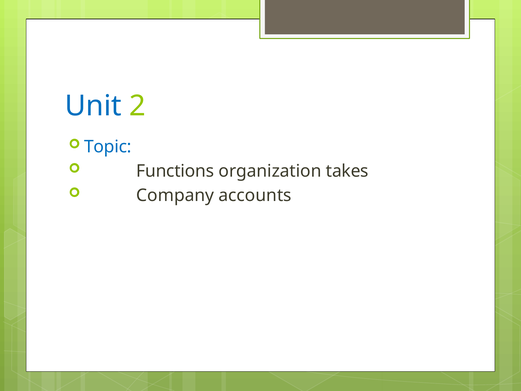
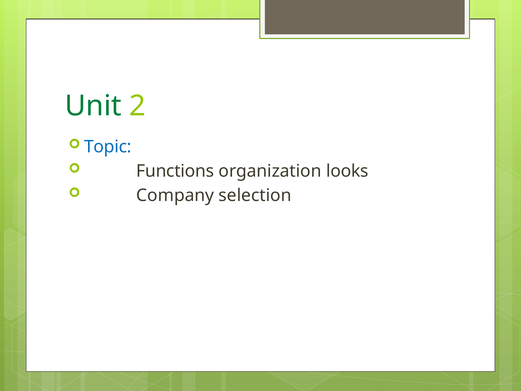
Unit colour: blue -> green
takes: takes -> looks
accounts: accounts -> selection
